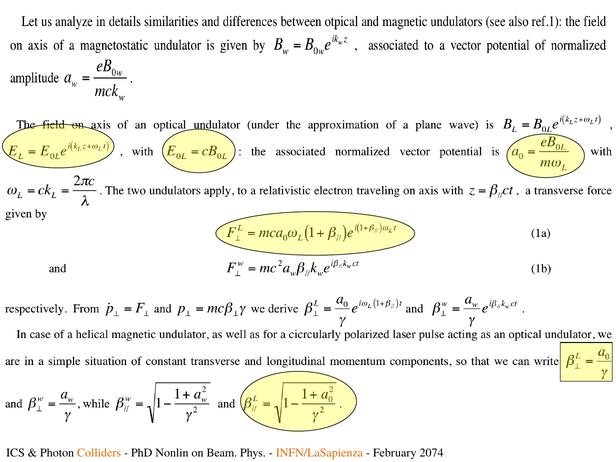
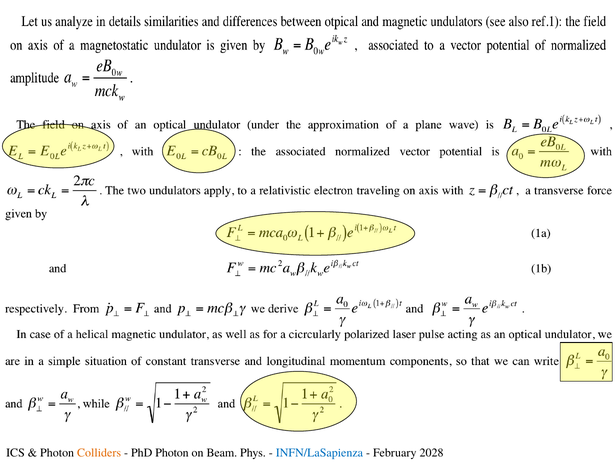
PhD Nonlin: Nonlin -> Photon
INFN/LaSapienza colour: orange -> blue
2074: 2074 -> 2028
